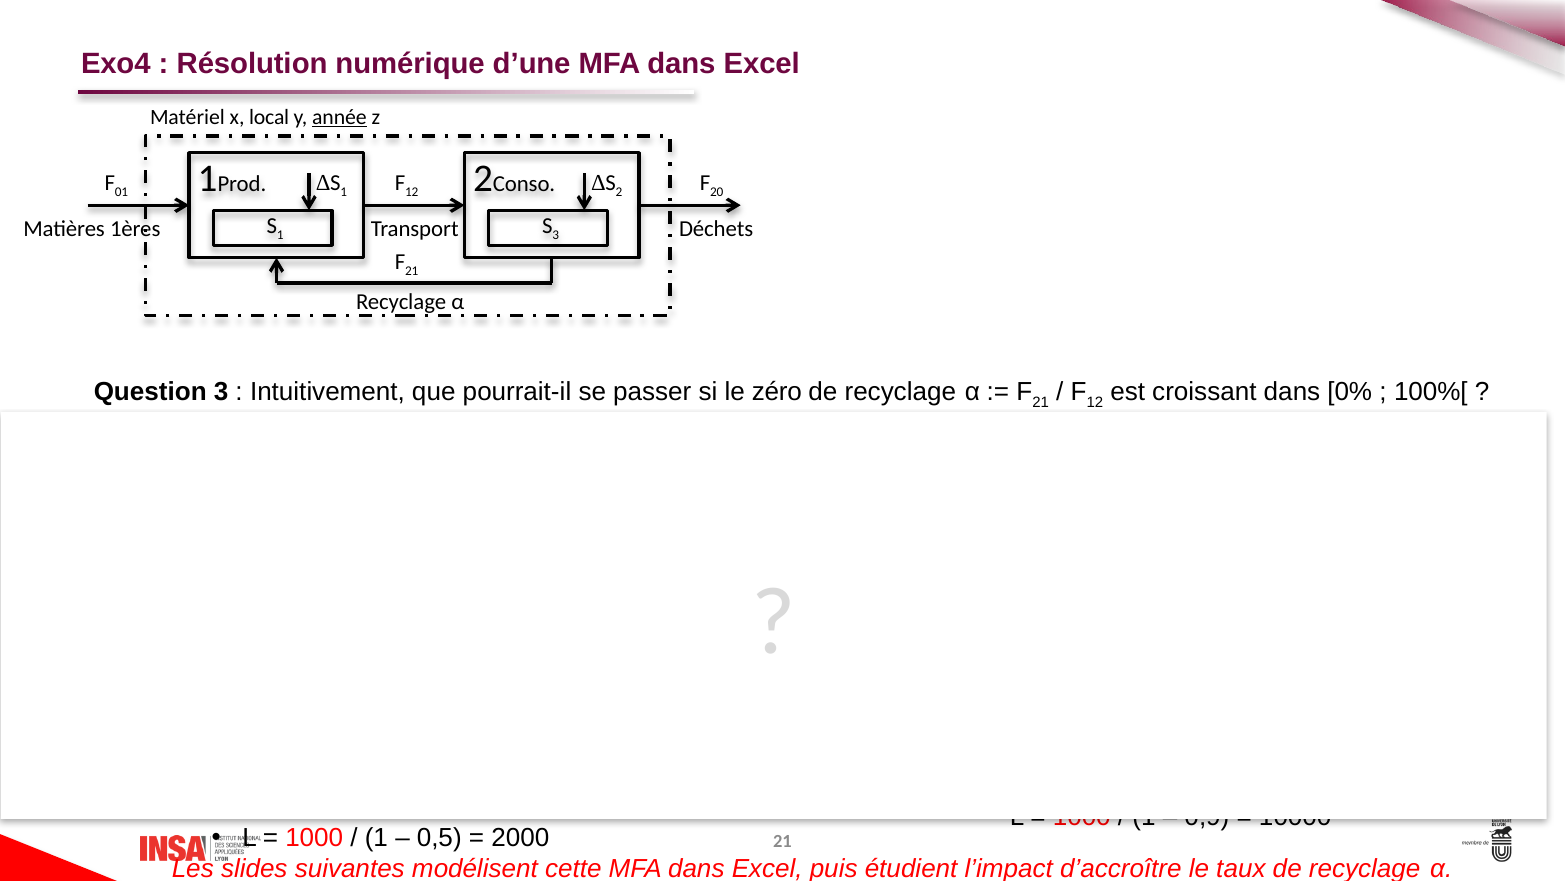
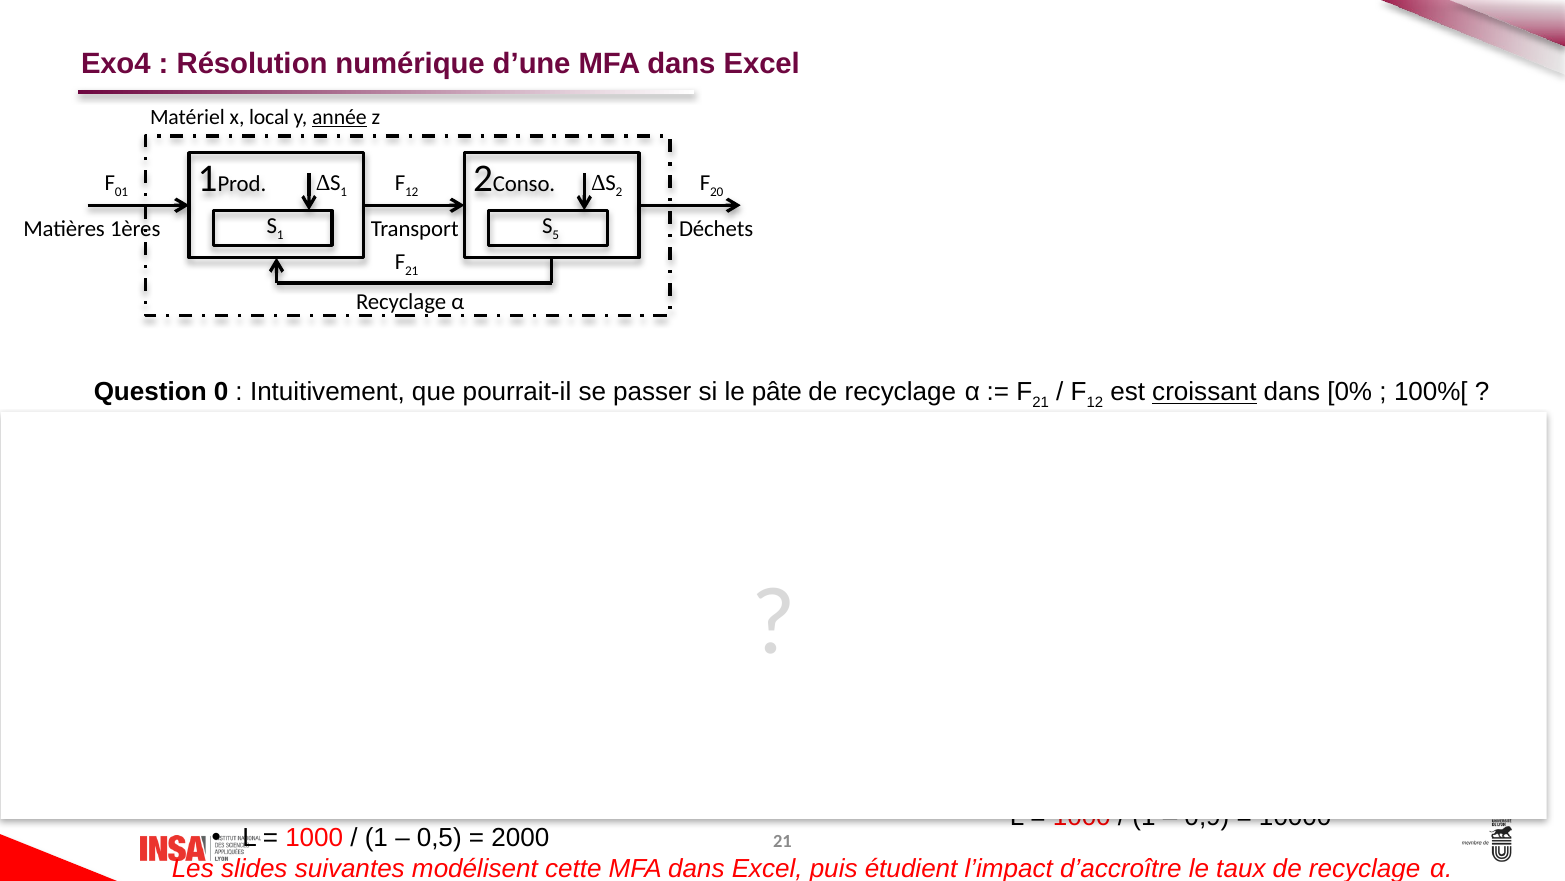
3 at (556, 235): 3 -> 5
Question 3: 3 -> 0
zéro: zéro -> pâte
croissant underline: none -> present
